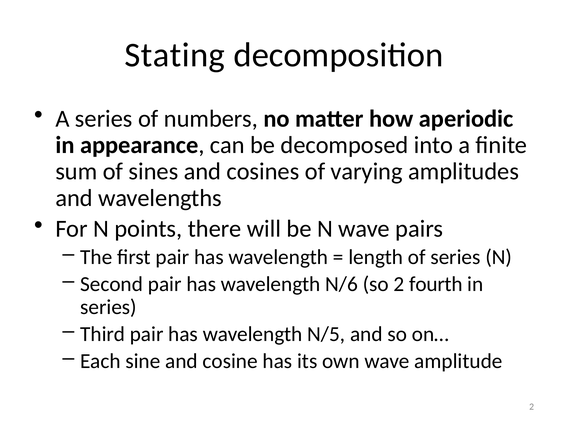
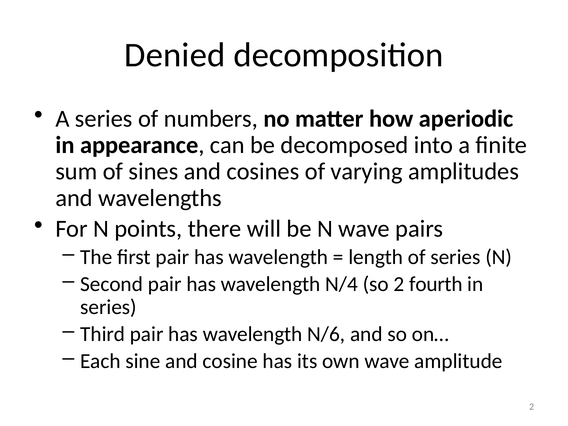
Stating: Stating -> Denied
N/6: N/6 -> N/4
N/5: N/5 -> N/6
